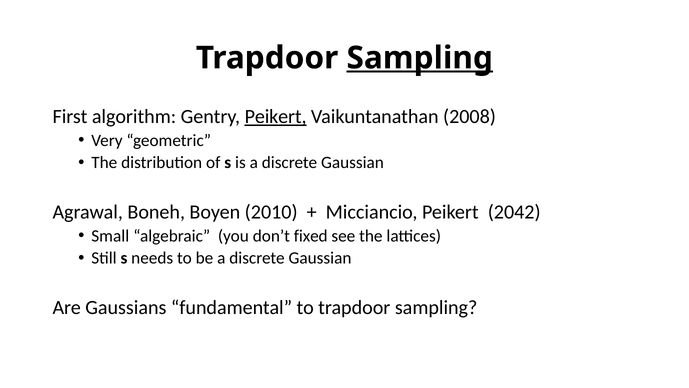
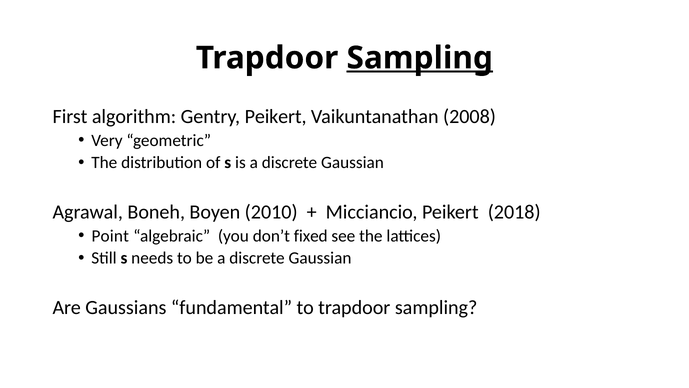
Peikert at (276, 116) underline: present -> none
2042: 2042 -> 2018
Small: Small -> Point
